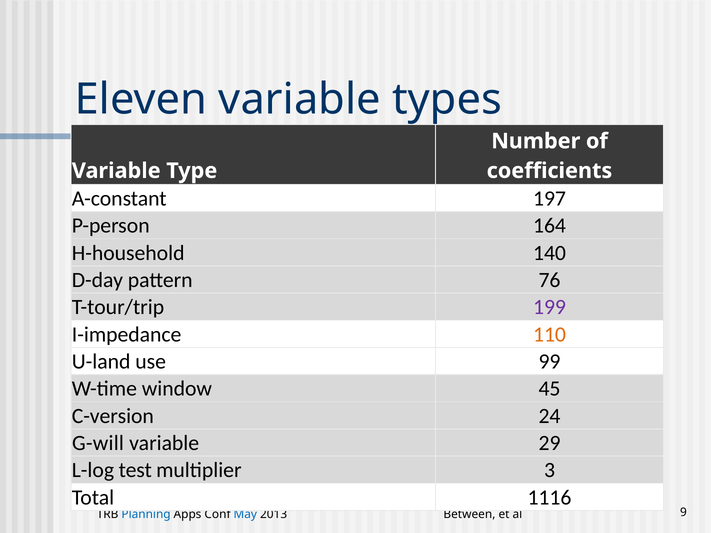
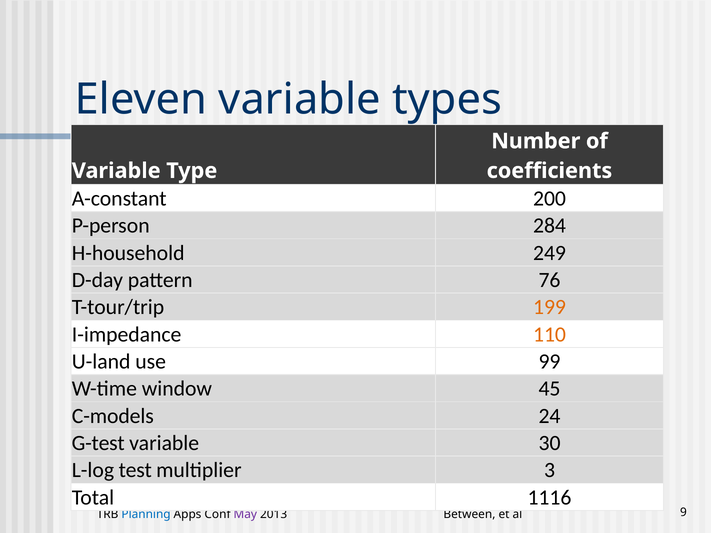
197: 197 -> 200
164: 164 -> 284
140: 140 -> 249
199 colour: purple -> orange
C-version: C-version -> C-models
G-will: G-will -> G-test
29: 29 -> 30
May colour: blue -> purple
